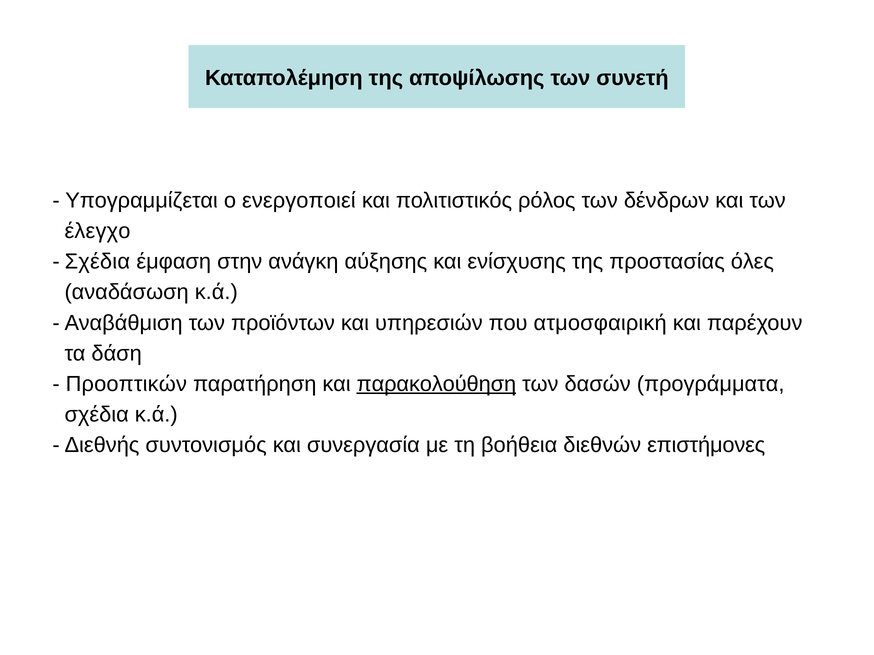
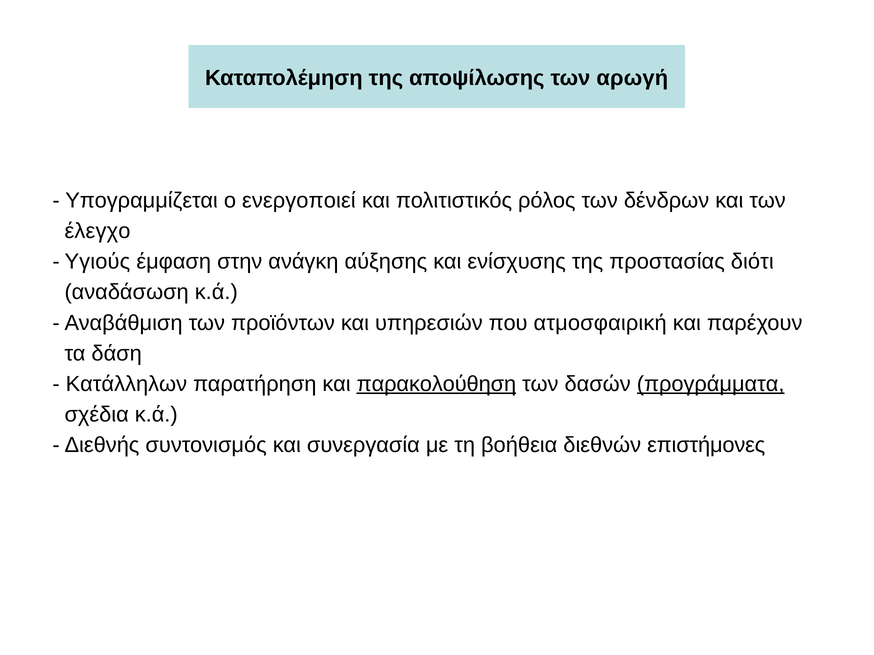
συνετή: συνετή -> αρωγή
Σχέδια at (97, 262): Σχέδια -> Υγιούς
όλες: όλες -> διότι
Προοπτικών: Προοπτικών -> Κατάλληλων
προγράμματα underline: none -> present
